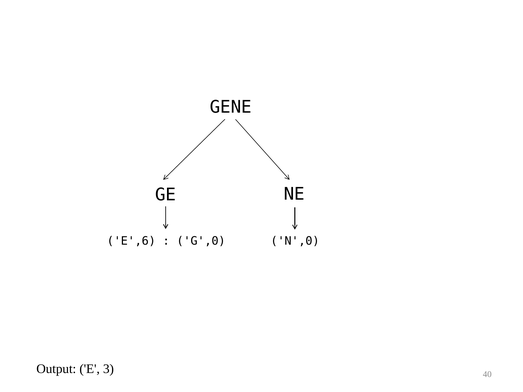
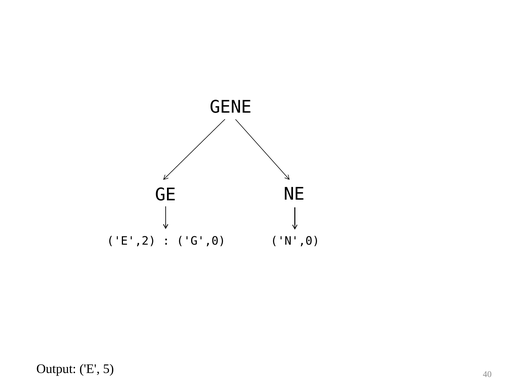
E',6: E',6 -> E',2
3: 3 -> 5
